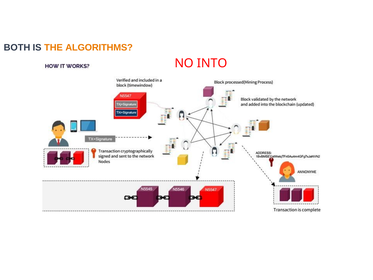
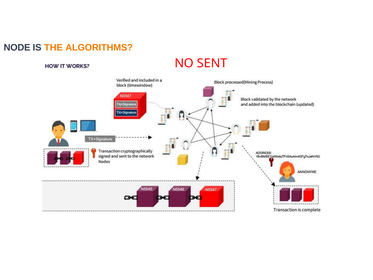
BOTH: BOTH -> NODE
INTO: INTO -> SENT
